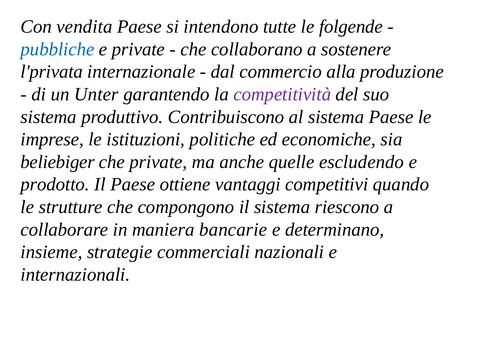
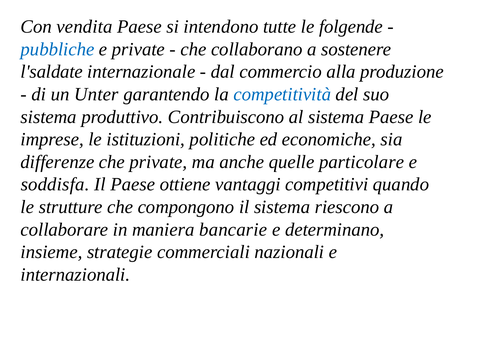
l'privata: l'privata -> l'saldate
competitività colour: purple -> blue
beliebiger: beliebiger -> differenze
escludendo: escludendo -> particolare
prodotto: prodotto -> soddisfa
